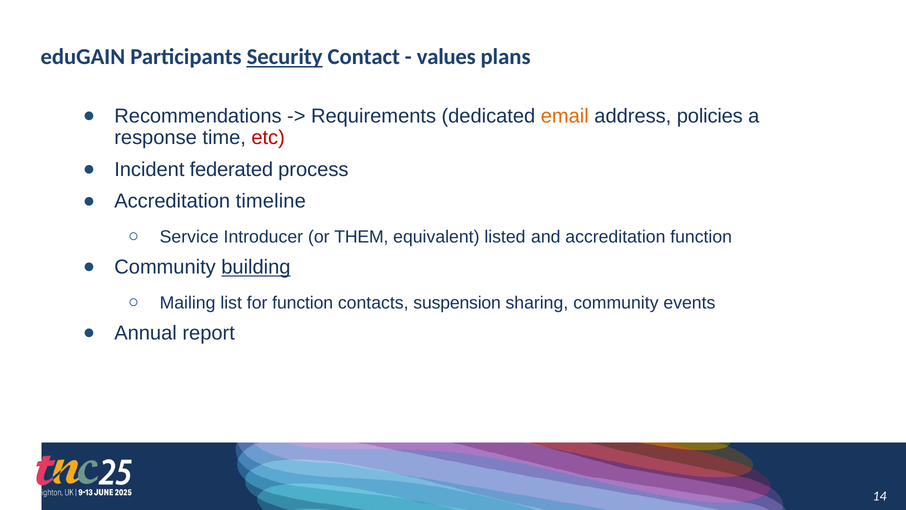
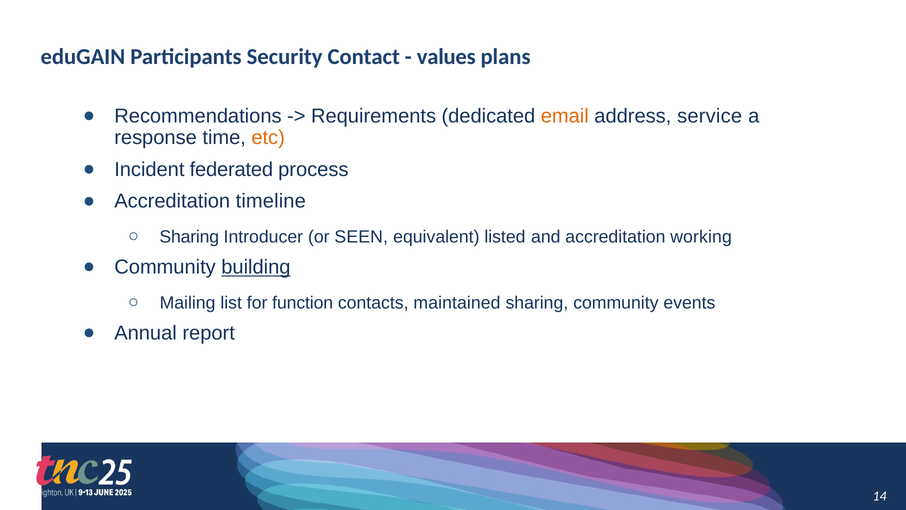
Security underline: present -> none
policies: policies -> service
etc colour: red -> orange
Service at (189, 237): Service -> Sharing
THEM: THEM -> SEEN
accreditation function: function -> working
suspension: suspension -> maintained
